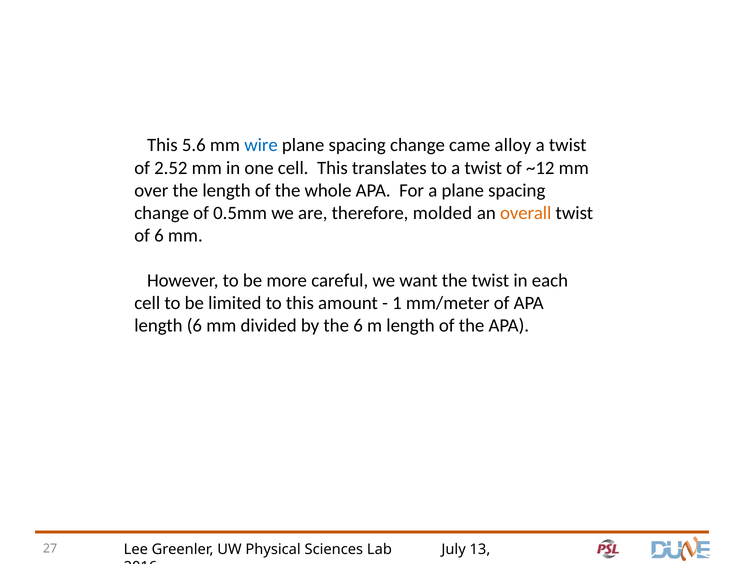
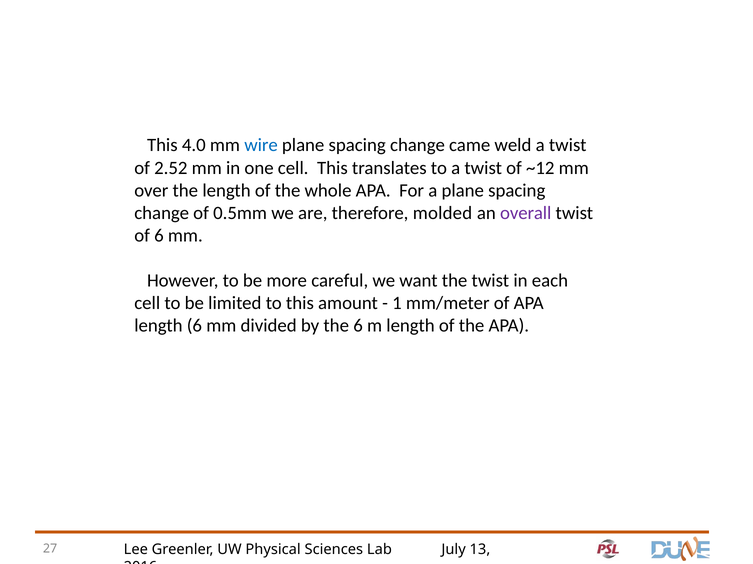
5.6: 5.6 -> 4.0
alloy: alloy -> weld
overall colour: orange -> purple
